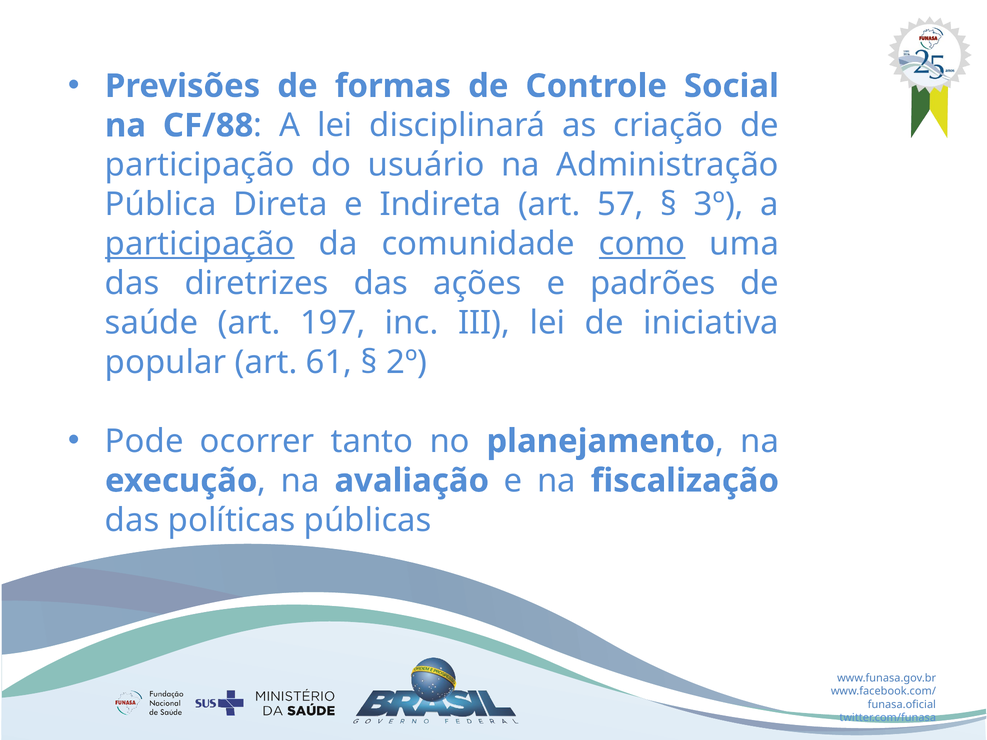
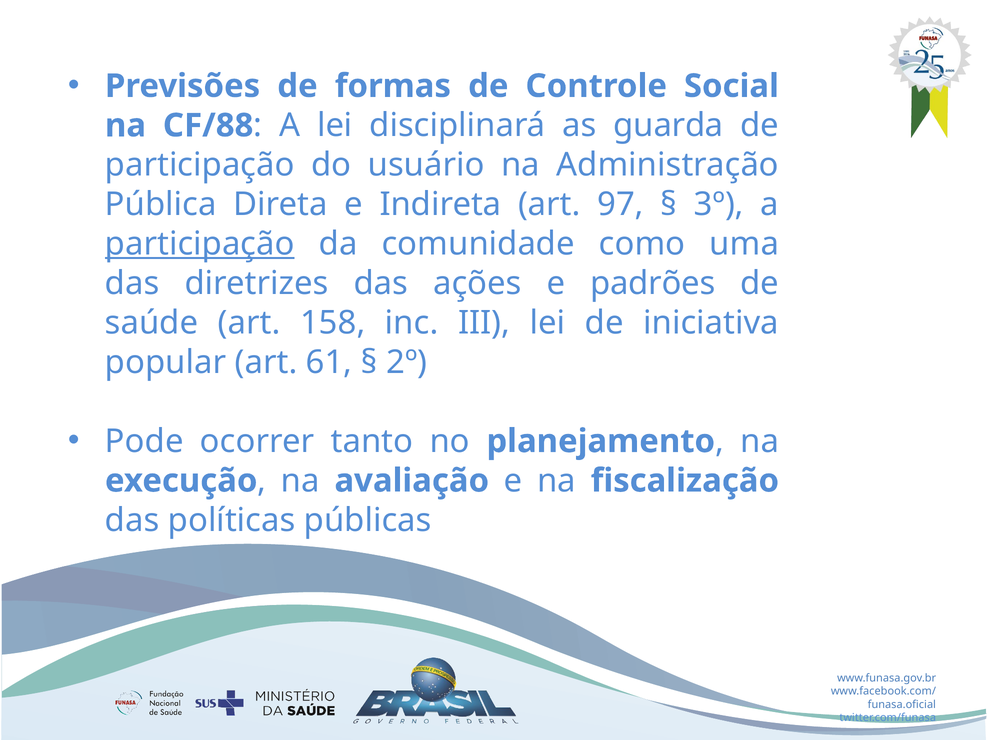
criação: criação -> guarda
57: 57 -> 97
como underline: present -> none
197: 197 -> 158
